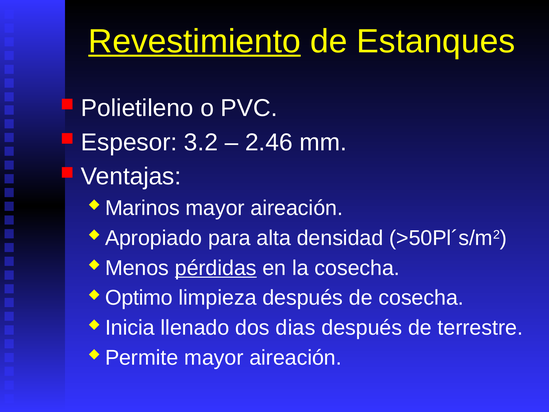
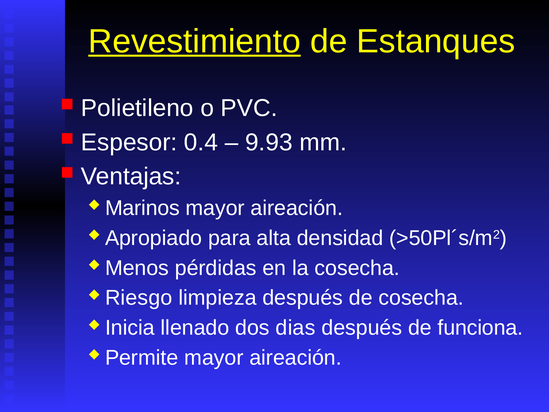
3.2: 3.2 -> 0.4
2.46: 2.46 -> 9.93
pérdidas underline: present -> none
Optimo: Optimo -> Riesgo
terrestre: terrestre -> funciona
